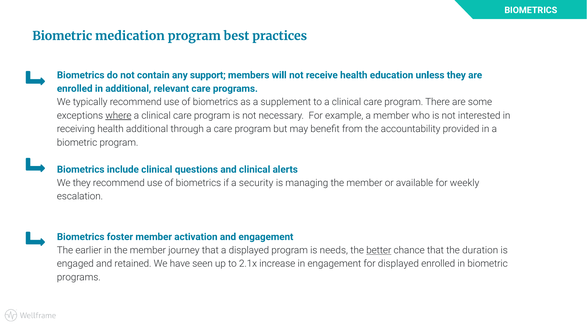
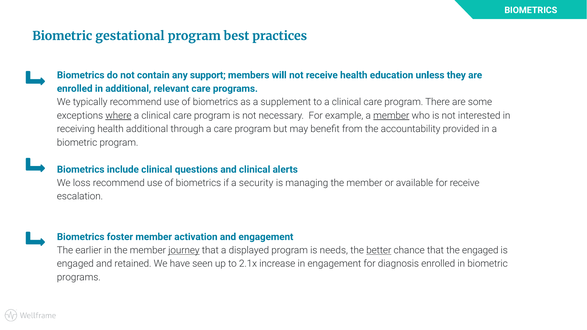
medication: medication -> gestational
member at (391, 116) underline: none -> present
We they: they -> loss
for weekly: weekly -> receive
journey underline: none -> present
the duration: duration -> engaged
for displayed: displayed -> diagnosis
